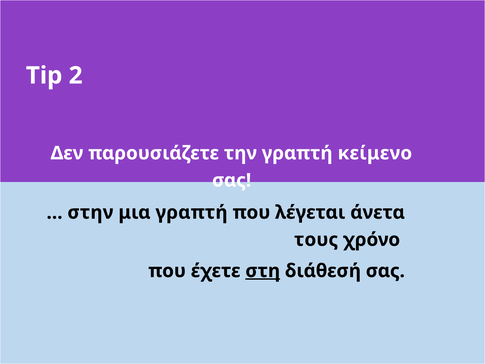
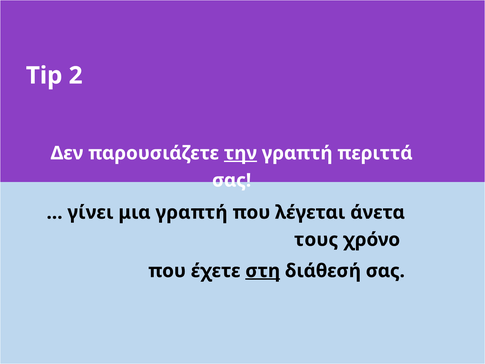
την underline: none -> present
κείμενο: κείμενο -> περιττά
στην: στην -> γίνει
